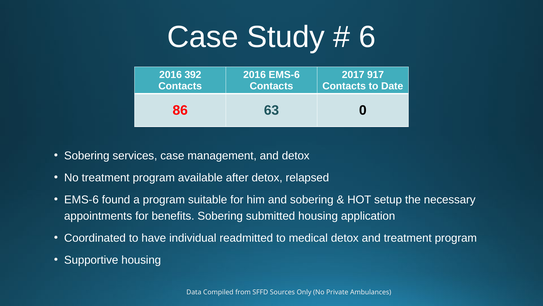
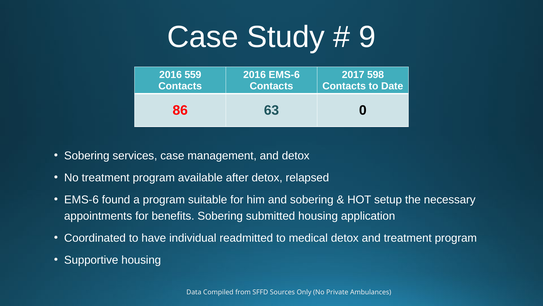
6: 6 -> 9
392: 392 -> 559
917: 917 -> 598
